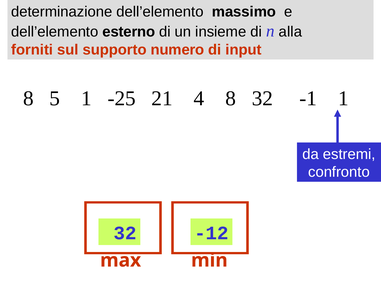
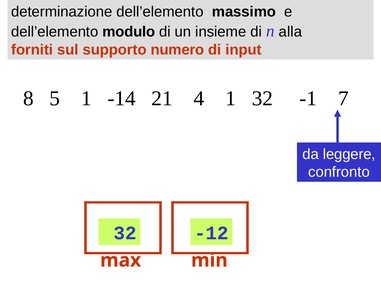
esterno: esterno -> modulo
-25: -25 -> -14
4 8: 8 -> 1
-1 1: 1 -> 7
estremi: estremi -> leggere
